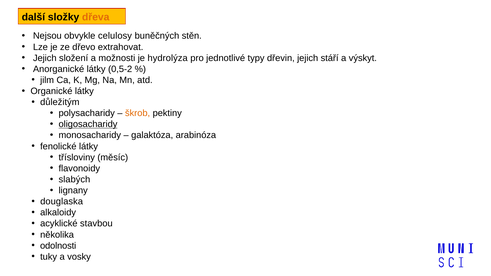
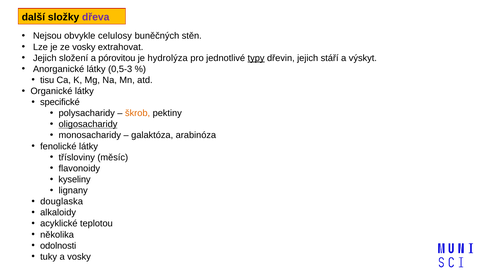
dřeva colour: orange -> purple
ze dřevo: dřevo -> vosky
možnosti: možnosti -> pórovitou
typy underline: none -> present
0,5-2: 0,5-2 -> 0,5-3
jilm: jilm -> tisu
důležitým: důležitým -> specifické
slabých: slabých -> kyseliny
stavbou: stavbou -> teplotou
